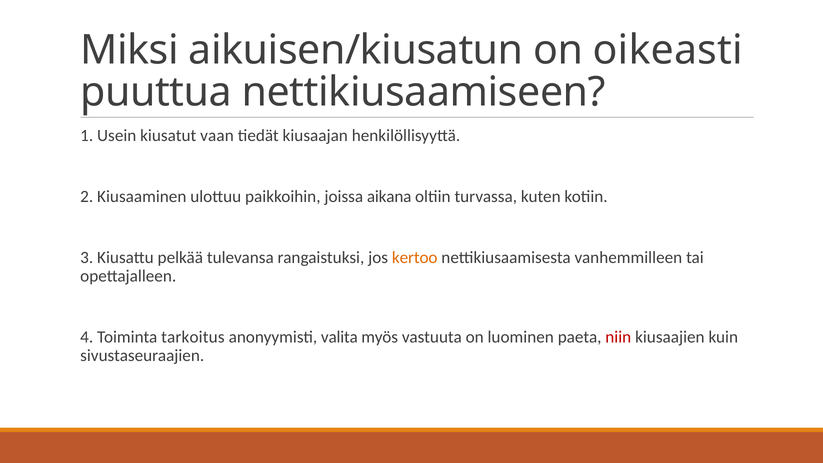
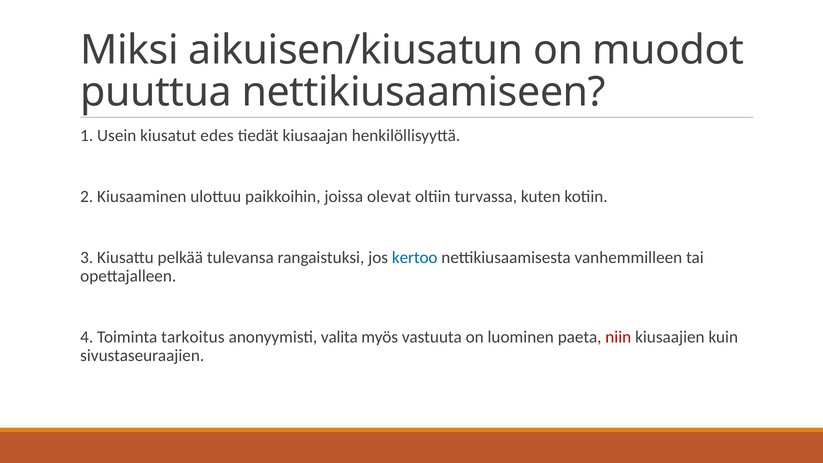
oikeasti: oikeasti -> muodot
vaan: vaan -> edes
aikana: aikana -> olevat
kertoo colour: orange -> blue
